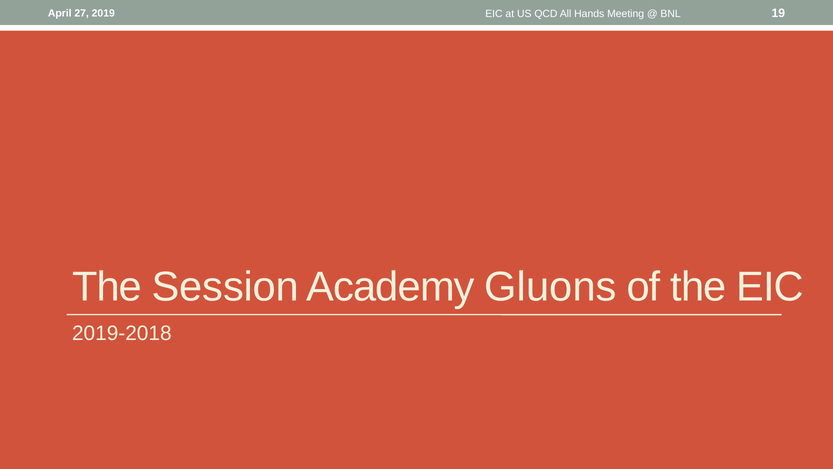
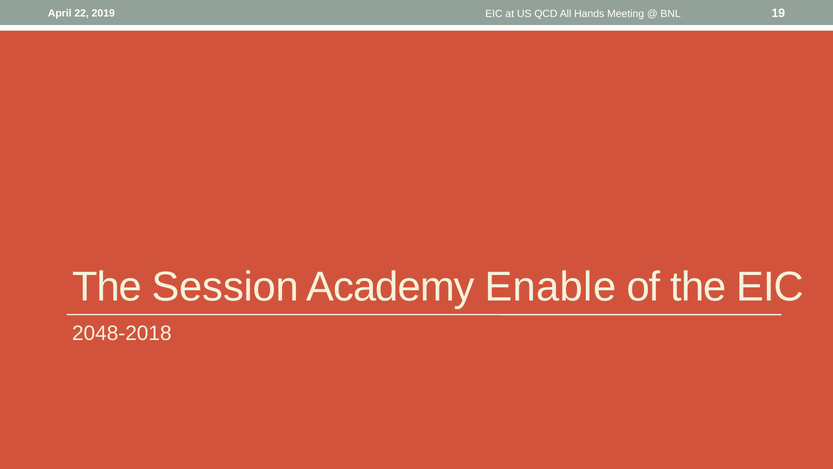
27: 27 -> 22
Gluons: Gluons -> Enable
2019-2018: 2019-2018 -> 2048-2018
